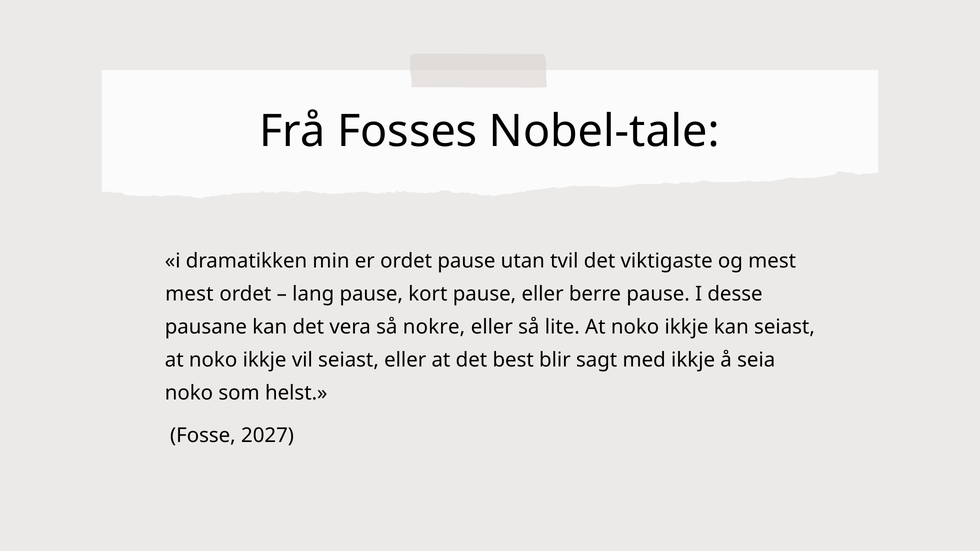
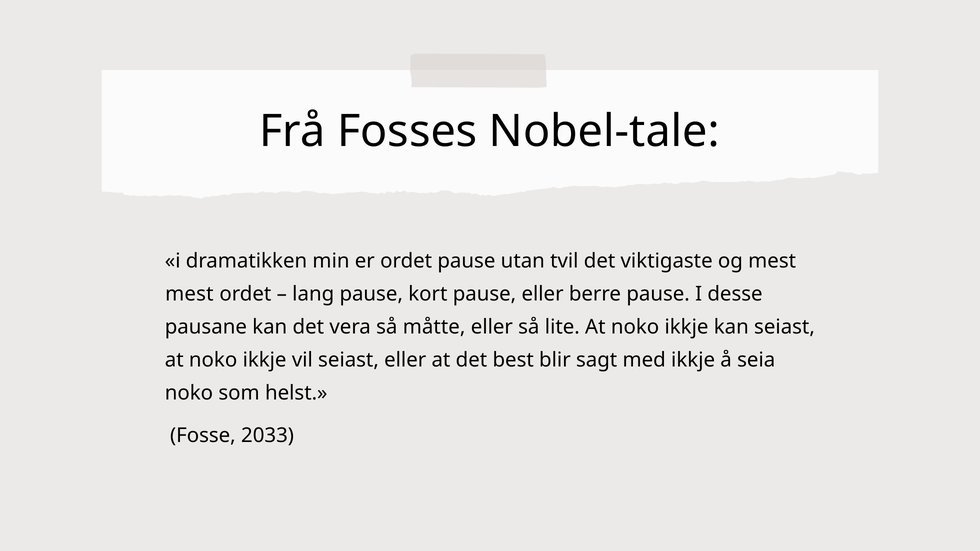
nokre: nokre -> måtte
2027: 2027 -> 2033
